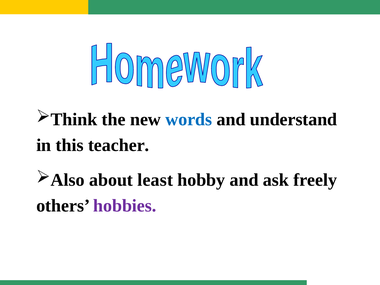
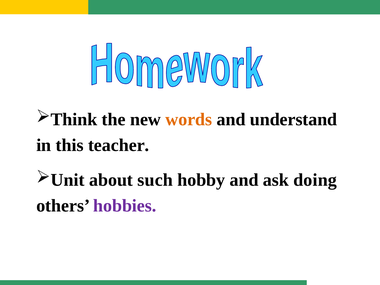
words colour: blue -> orange
Also: Also -> Unit
least: least -> such
freely: freely -> doing
